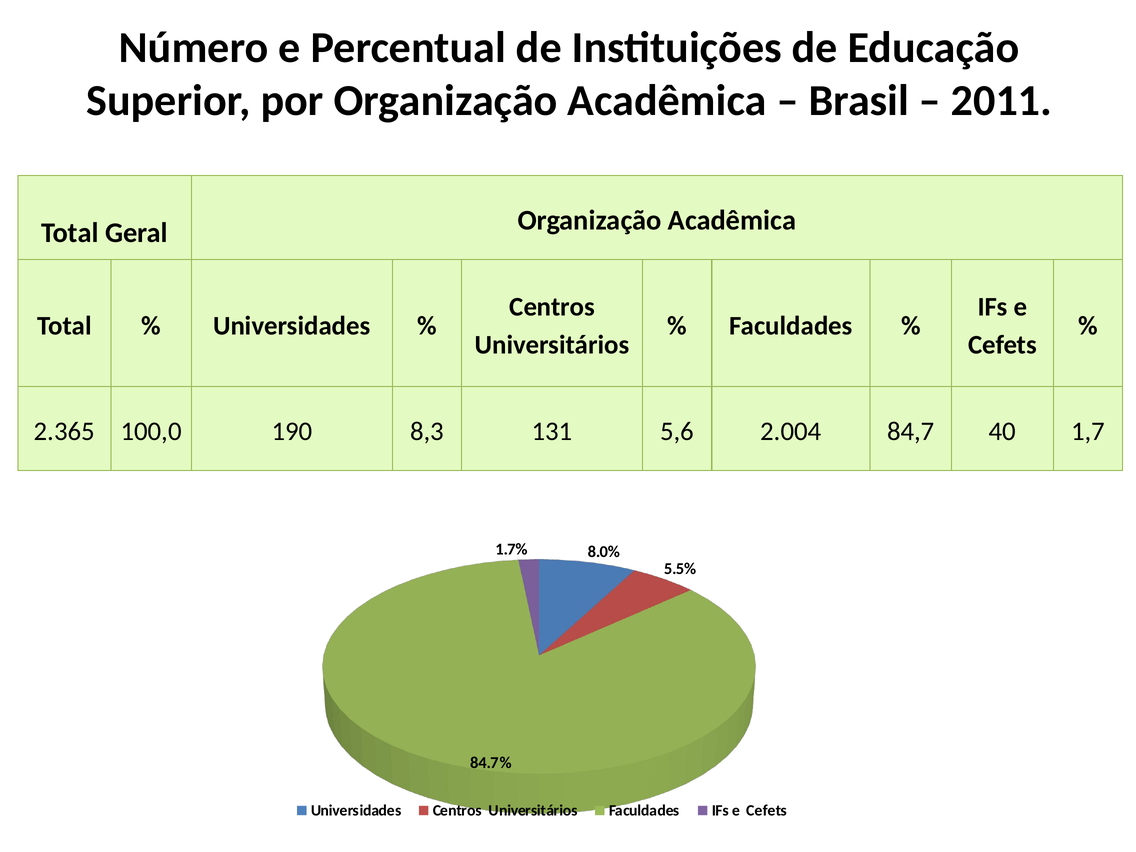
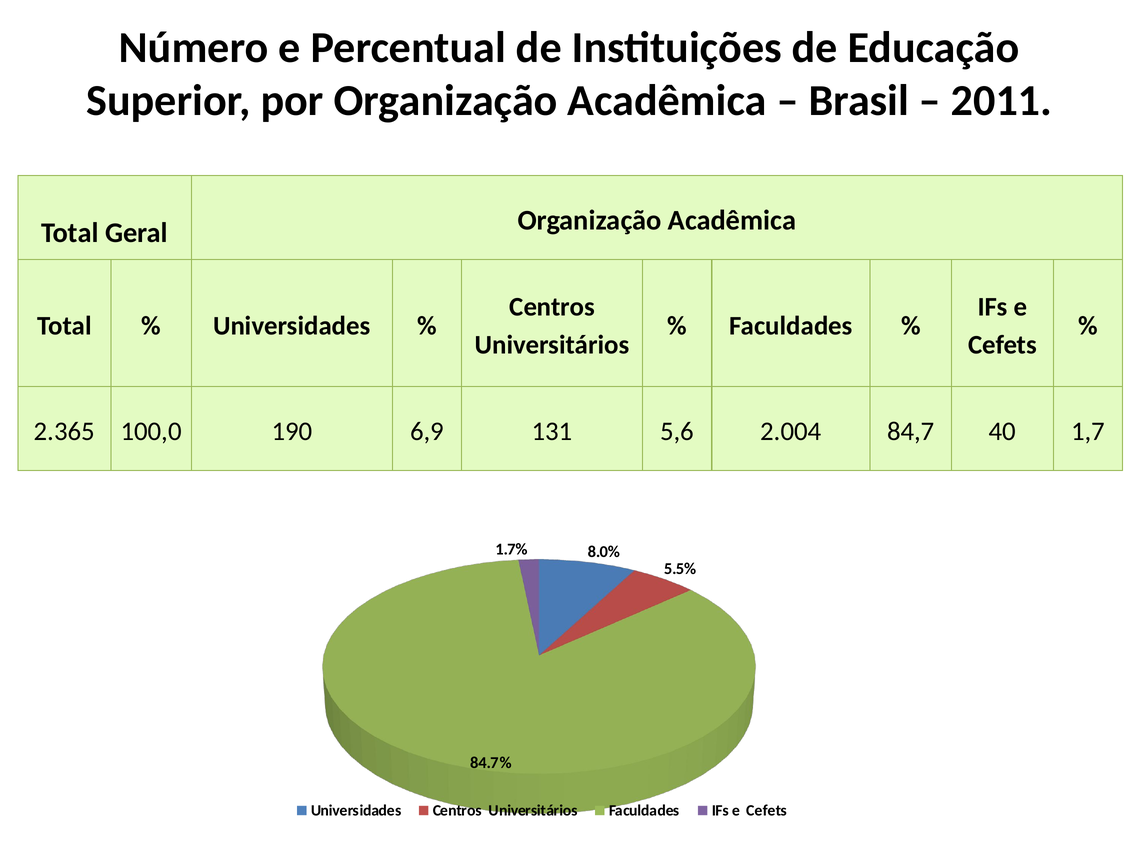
8,3: 8,3 -> 6,9
